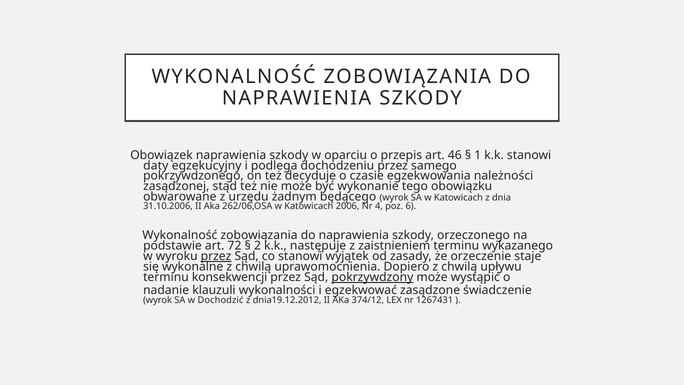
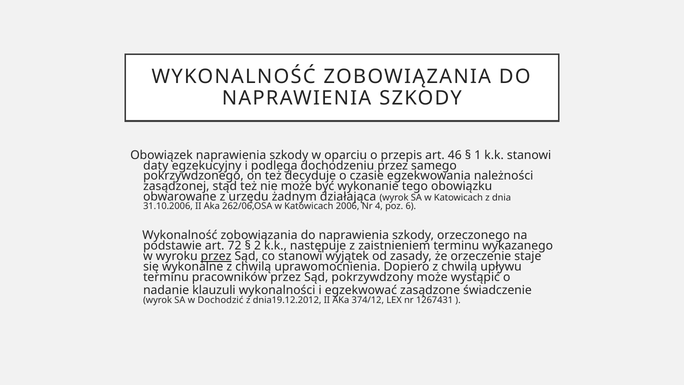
będącego: będącego -> działająca
konsekwencji: konsekwencji -> pracowników
pokrzywdzony underline: present -> none
